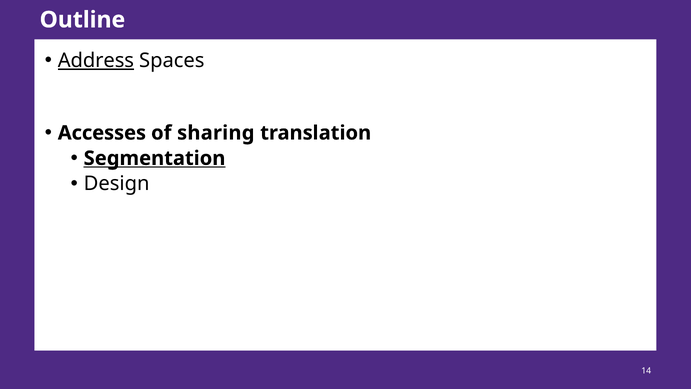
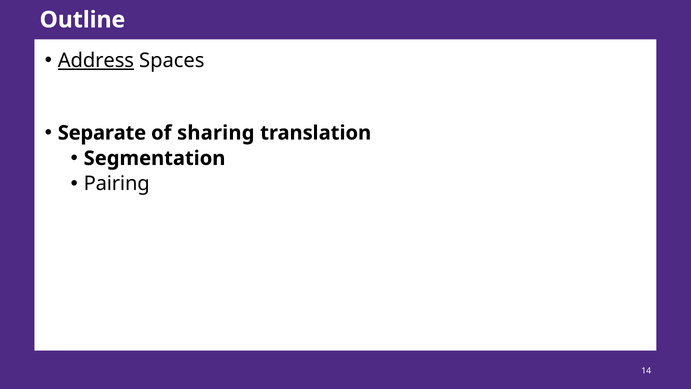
Accesses: Accesses -> Separate
Segmentation underline: present -> none
Design: Design -> Pairing
